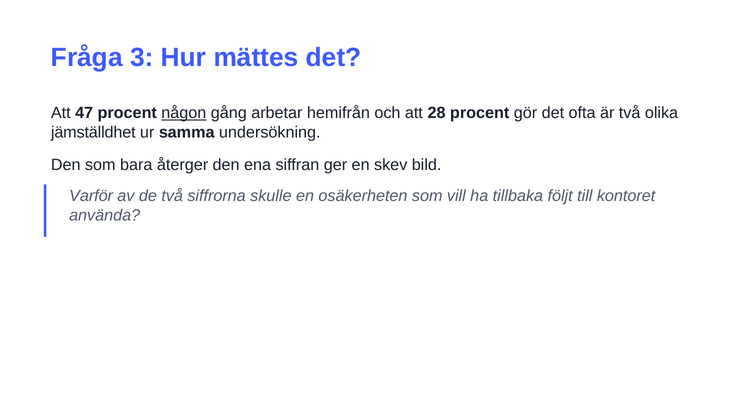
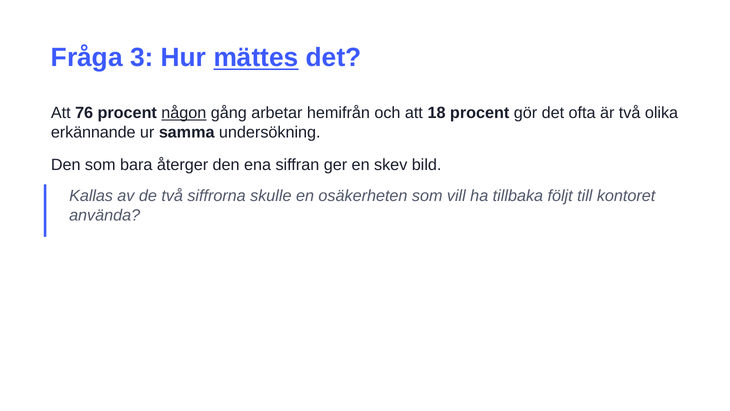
mättes underline: none -> present
47: 47 -> 76
28: 28 -> 18
jämställdhet: jämställdhet -> erkännande
Varför: Varför -> Kallas
